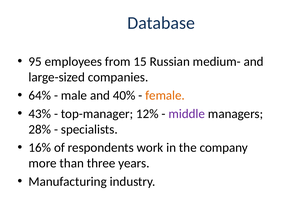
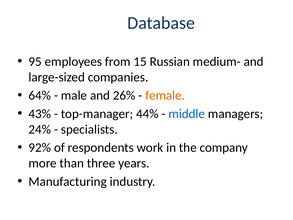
40%: 40% -> 26%
12%: 12% -> 44%
middle colour: purple -> blue
28%: 28% -> 24%
16%: 16% -> 92%
